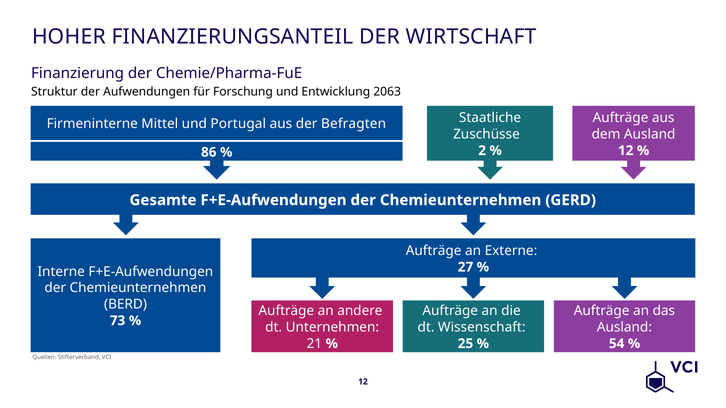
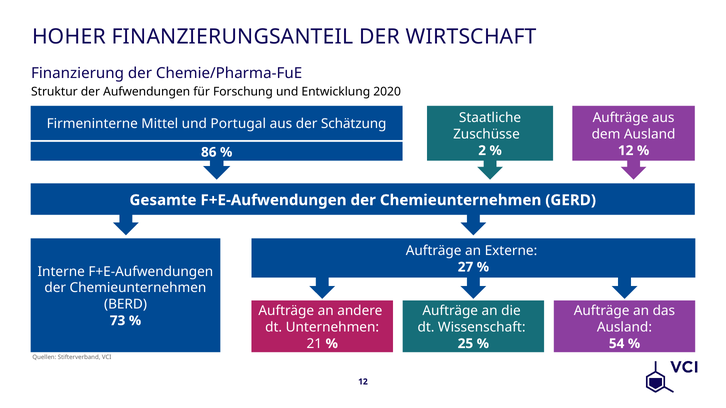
2063: 2063 -> 2020
Befragten: Befragten -> Schätzung
